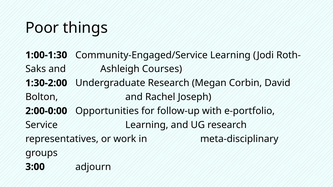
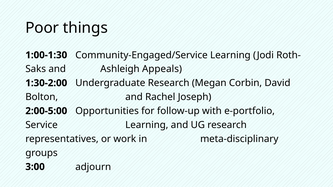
Courses: Courses -> Appeals
2:00-0:00: 2:00-0:00 -> 2:00-5:00
